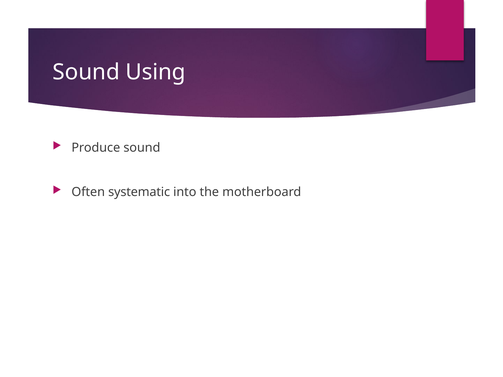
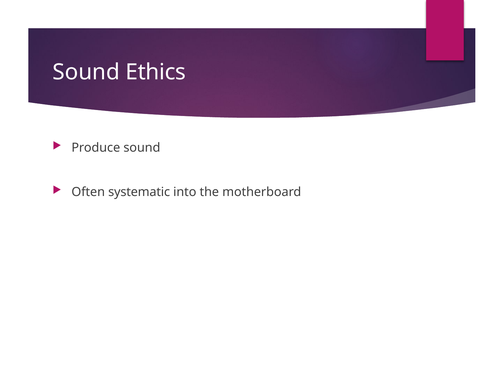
Using: Using -> Ethics
